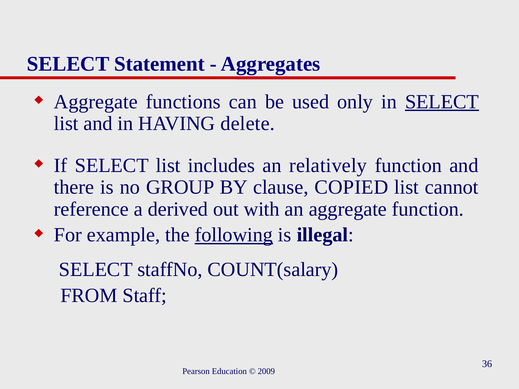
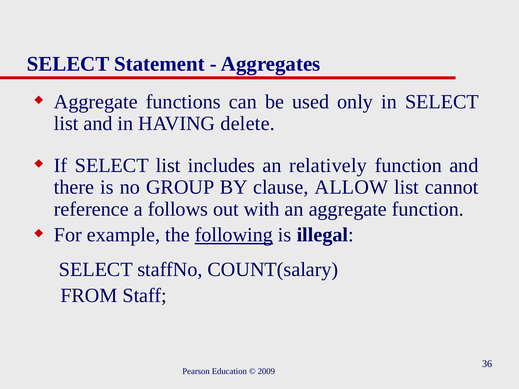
SELECT at (442, 102) underline: present -> none
COPIED: COPIED -> ALLOW
derived: derived -> follows
